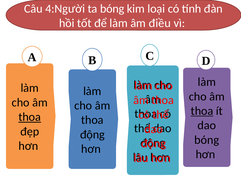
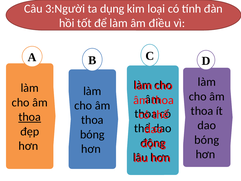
4:Người: 4:Người -> 3:Người
ta bóng: bóng -> dụng
thoa at (202, 111) underline: present -> none
động at (92, 134): động -> bóng
